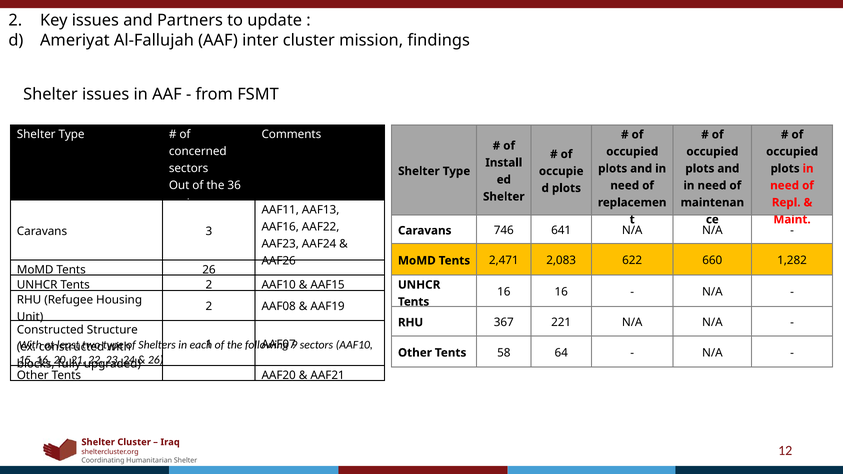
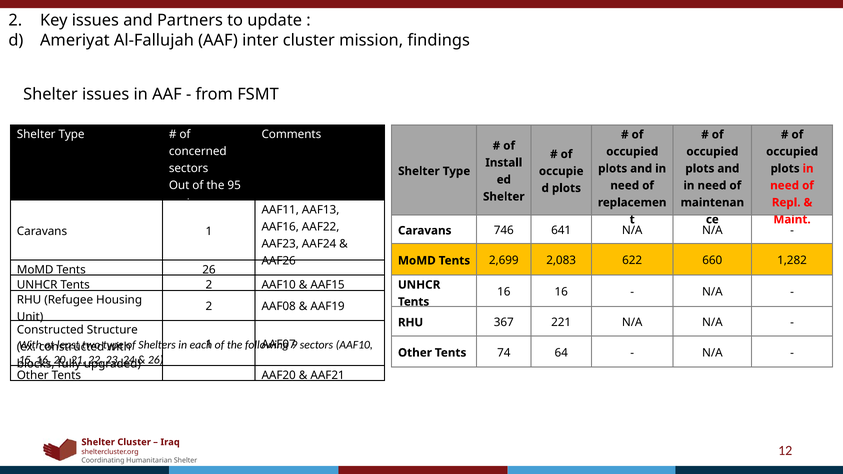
36: 36 -> 95
Caravans 3: 3 -> 1
2,471: 2,471 -> 2,699
58: 58 -> 74
